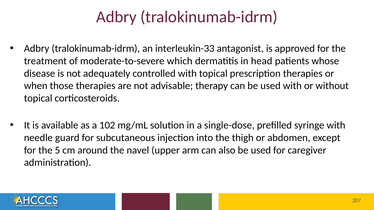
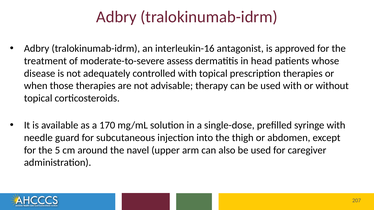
interleukin-33: interleukin-33 -> interleukin-16
which: which -> assess
102: 102 -> 170
